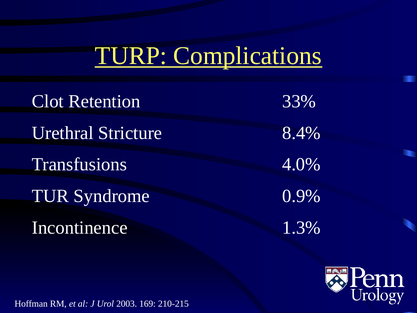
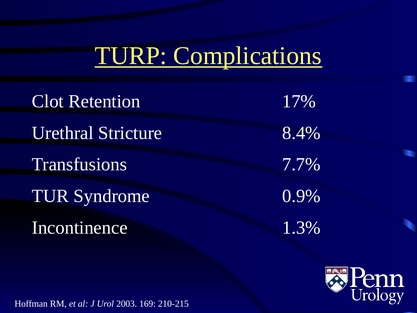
33%: 33% -> 17%
4.0%: 4.0% -> 7.7%
